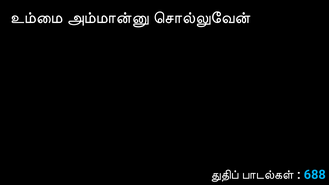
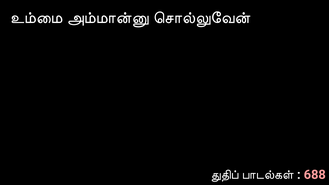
688 colour: light blue -> pink
